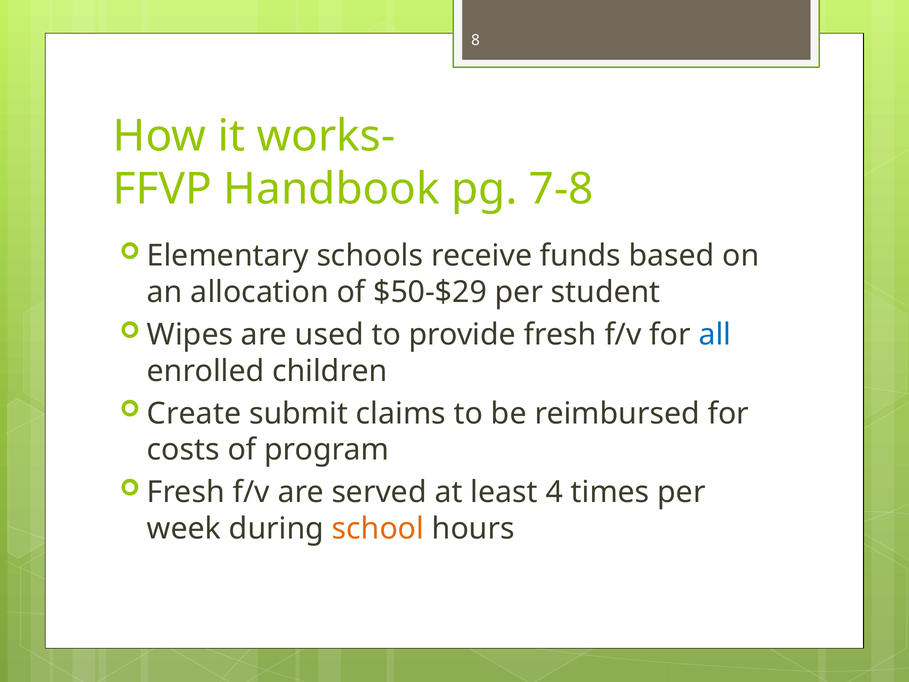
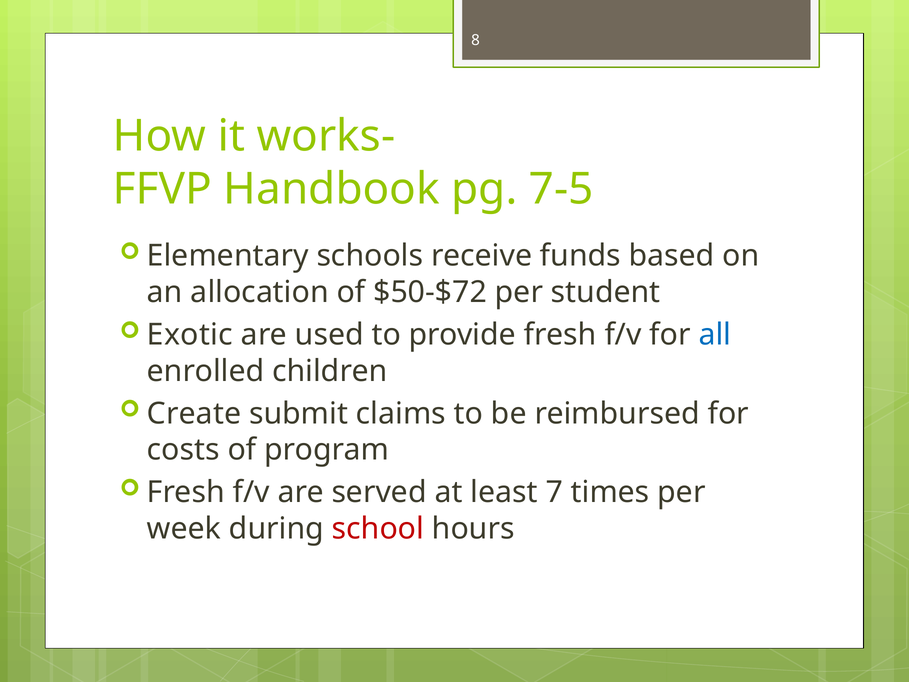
7-8: 7-8 -> 7-5
$50-$29: $50-$29 -> $50-$72
Wipes: Wipes -> Exotic
4: 4 -> 7
school colour: orange -> red
